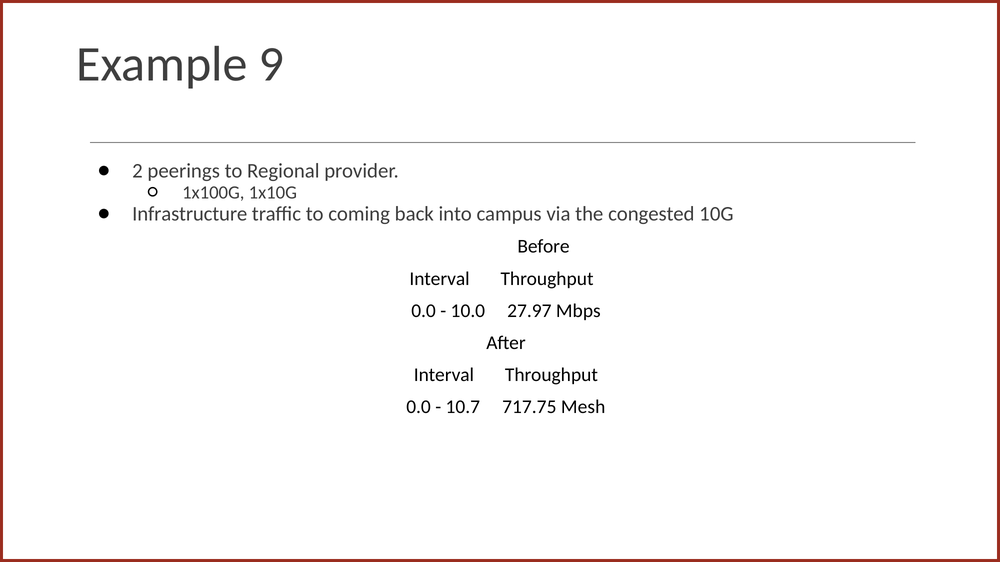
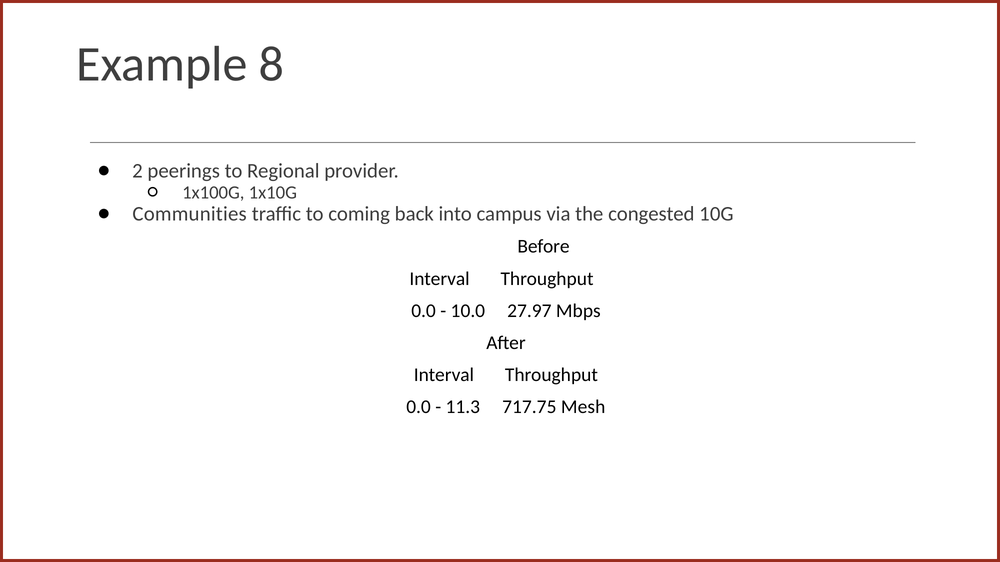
9: 9 -> 8
Infrastructure: Infrastructure -> Communities
10.7: 10.7 -> 11.3
